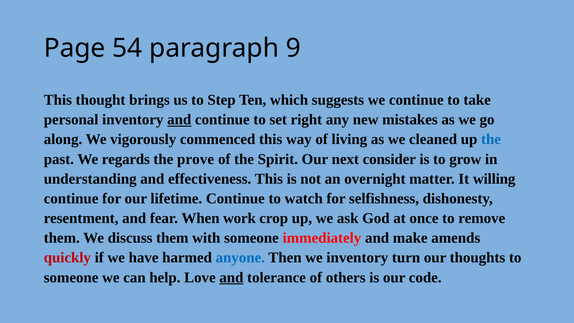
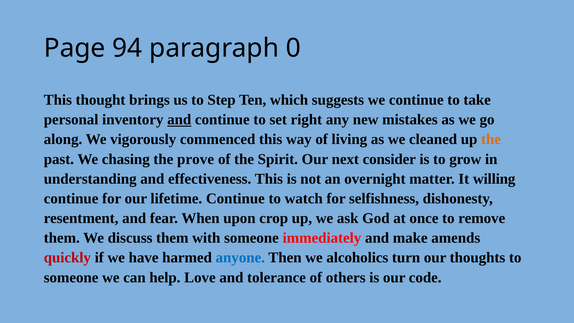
54: 54 -> 94
9: 9 -> 0
the at (491, 139) colour: blue -> orange
regards: regards -> chasing
work: work -> upon
we inventory: inventory -> alcoholics
and at (231, 277) underline: present -> none
